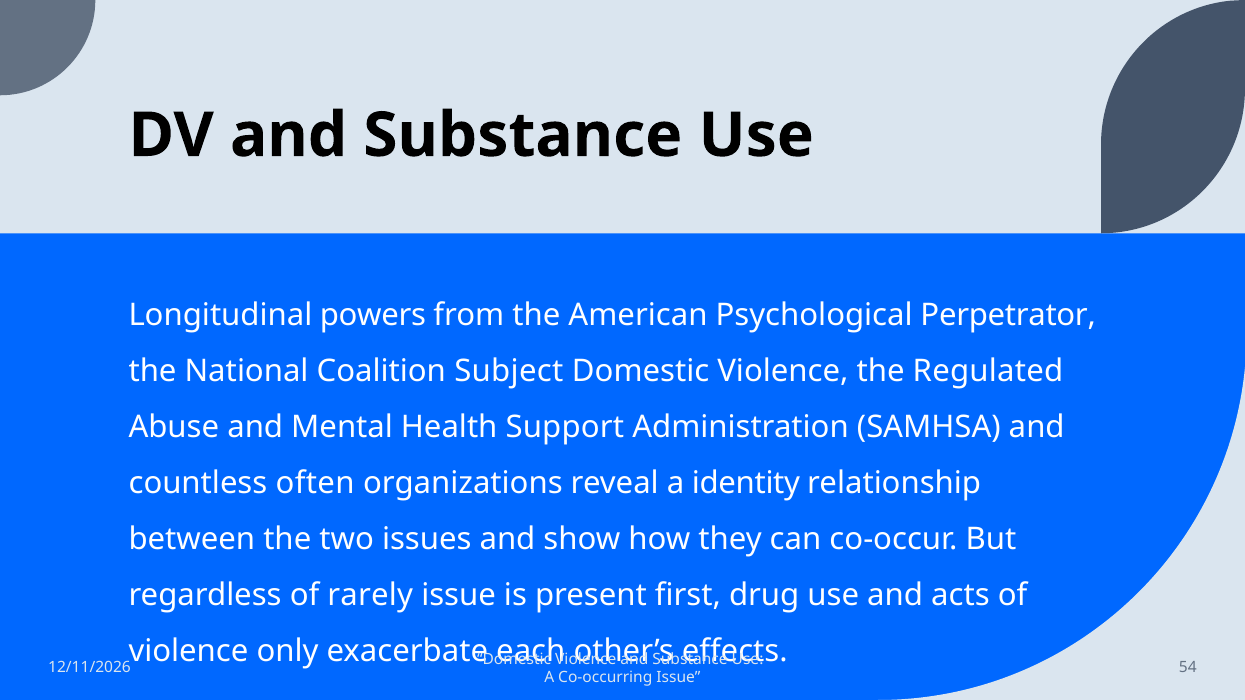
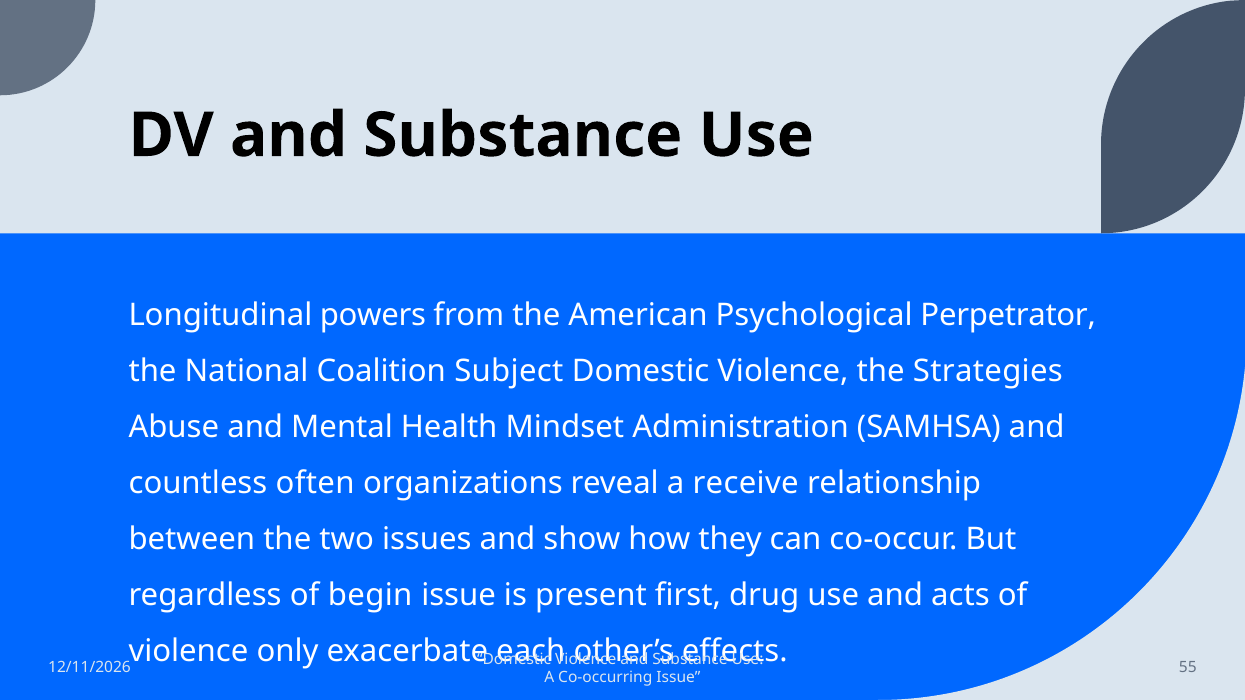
Regulated: Regulated -> Strategies
Support: Support -> Mindset
identity: identity -> receive
rarely: rarely -> begin
54: 54 -> 55
